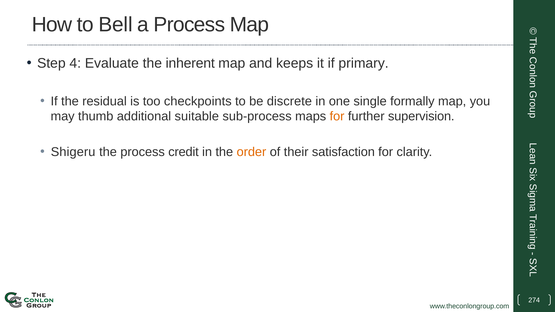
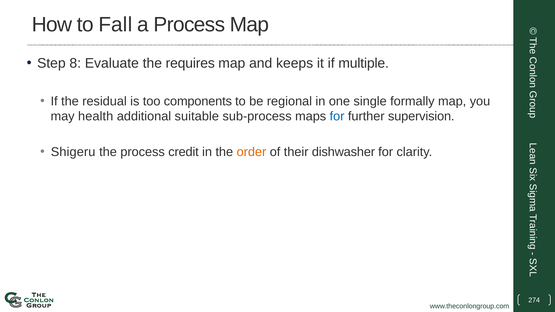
Bell: Bell -> Fall
4: 4 -> 8
inherent: inherent -> requires
primary: primary -> multiple
checkpoints: checkpoints -> components
discrete: discrete -> regional
thumb: thumb -> health
for at (337, 116) colour: orange -> blue
satisfaction: satisfaction -> dishwasher
